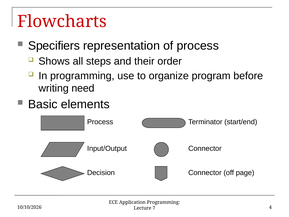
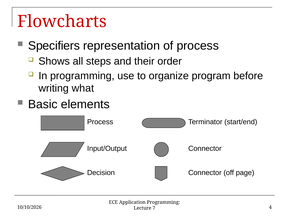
need: need -> what
